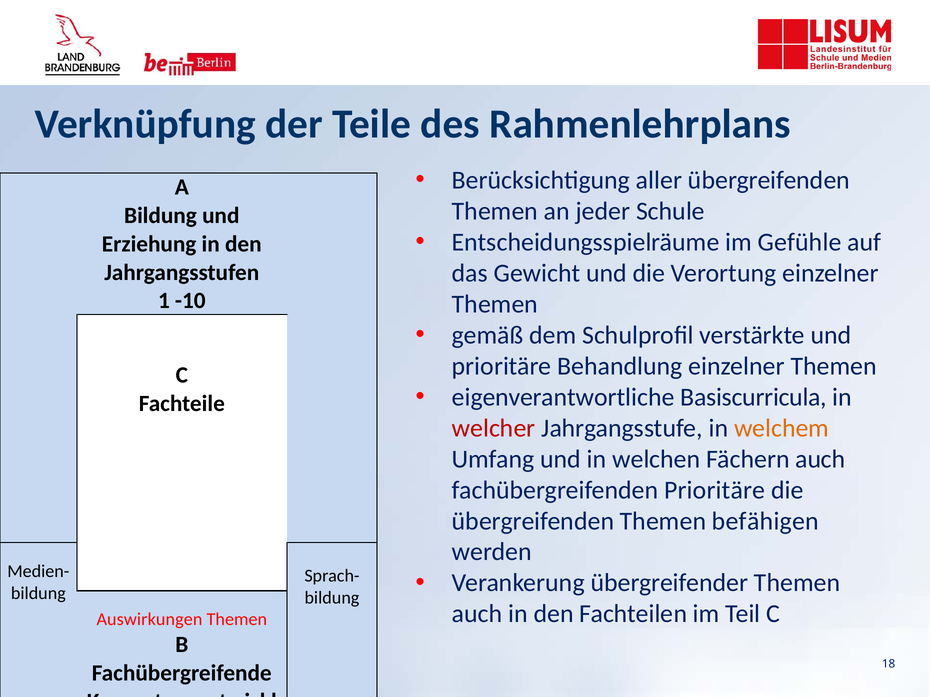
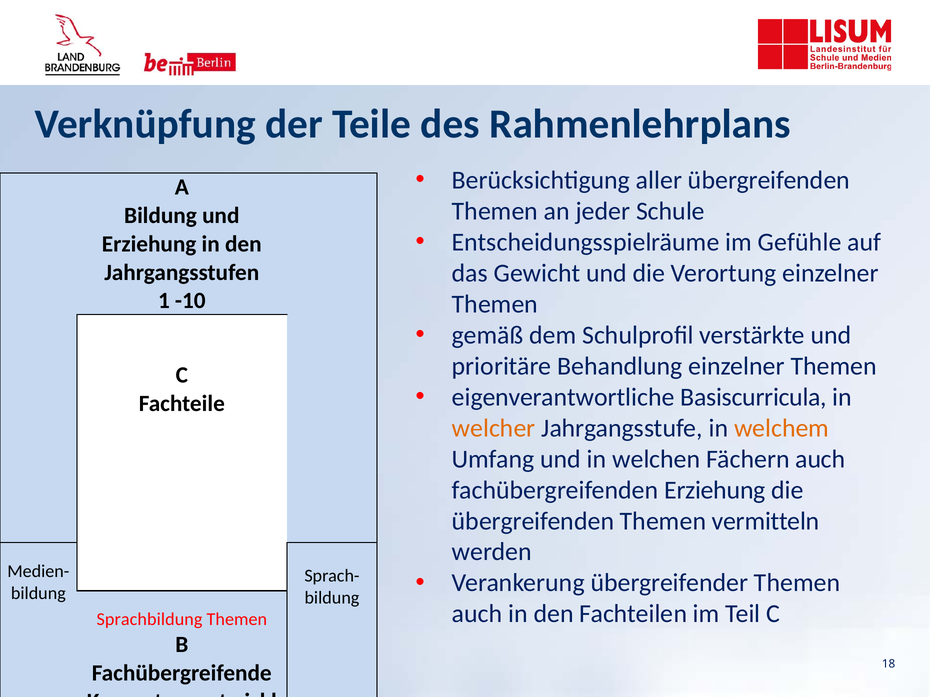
welcher colour: red -> orange
fachübergreifenden Prioritäre: Prioritäre -> Erziehung
befähigen: befähigen -> vermitteln
Auswirkungen: Auswirkungen -> Sprachbildung
